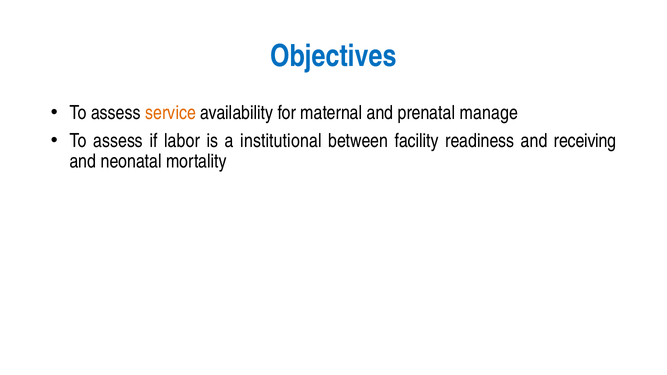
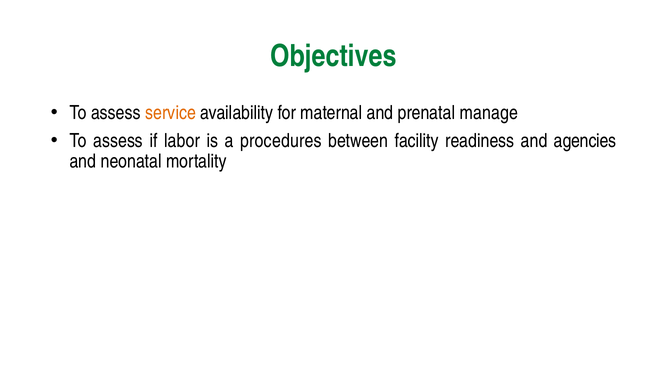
Objectives colour: blue -> green
institutional: institutional -> procedures
receiving: receiving -> agencies
